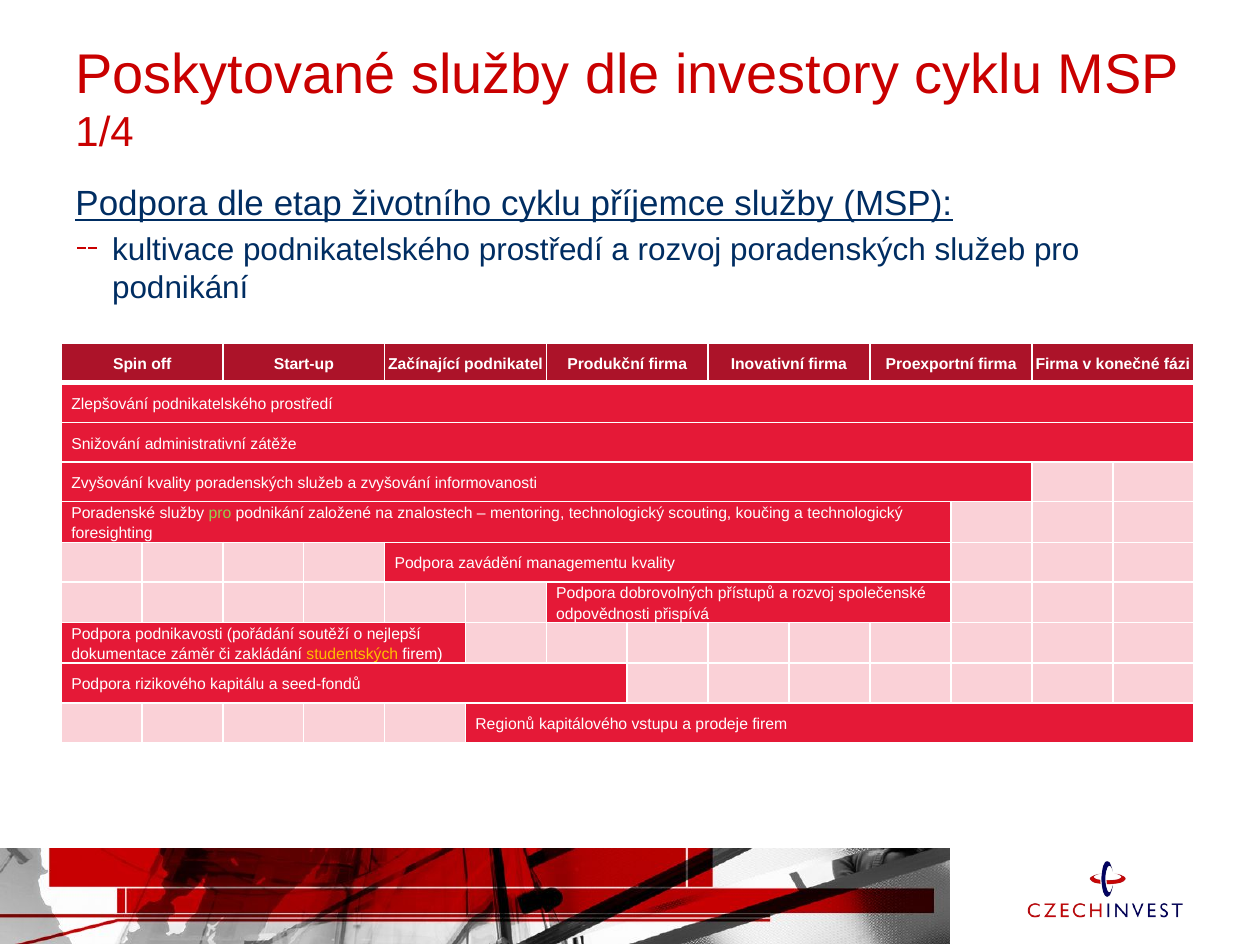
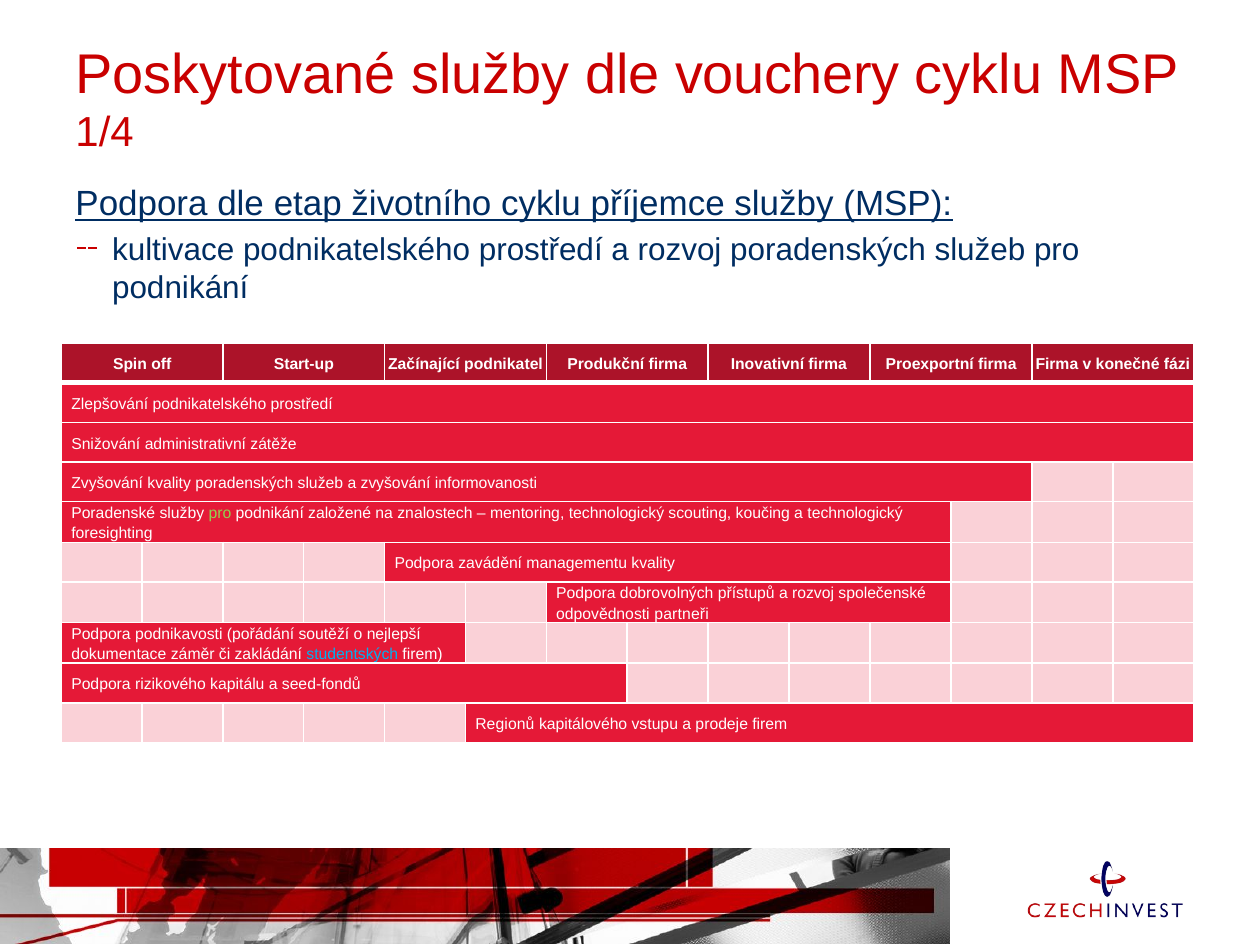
investory: investory -> vouchery
přispívá: přispívá -> partneři
studentských colour: yellow -> light blue
